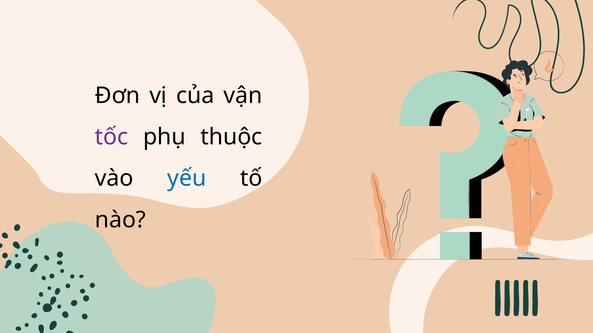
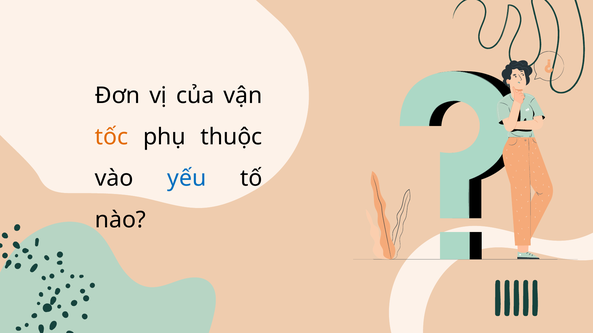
tốc colour: purple -> orange
